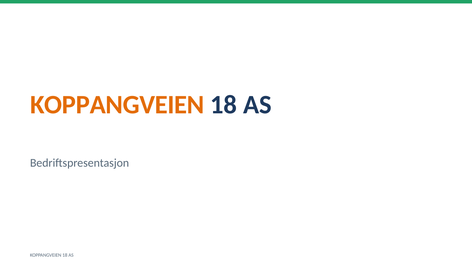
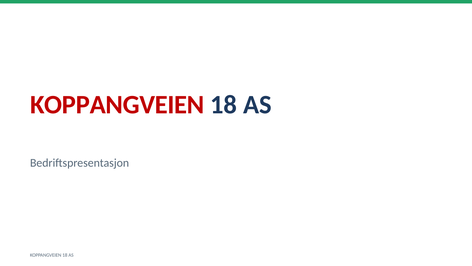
KOPPANGVEIEN at (117, 105) colour: orange -> red
